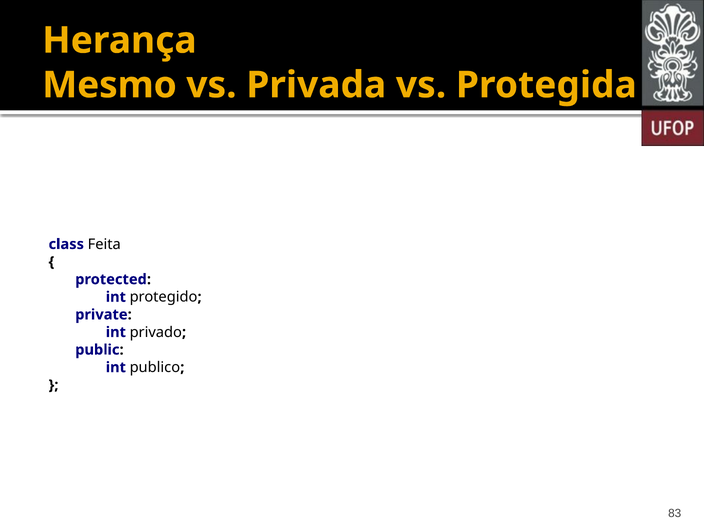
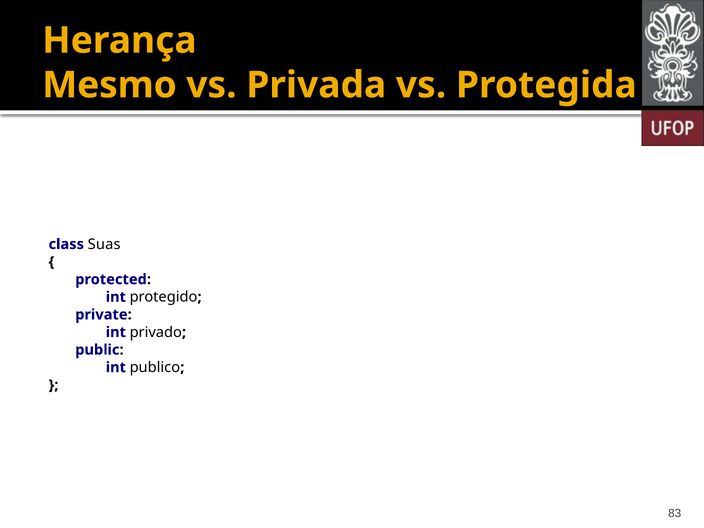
Feita: Feita -> Suas
